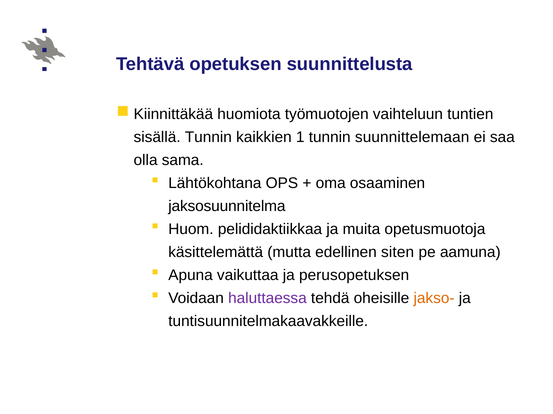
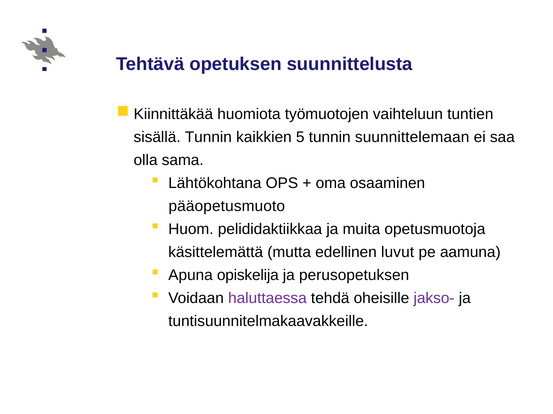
1: 1 -> 5
jaksosuunnitelma: jaksosuunnitelma -> pääopetusmuoto
siten: siten -> luvut
vaikuttaa: vaikuttaa -> opiskelija
jakso- colour: orange -> purple
